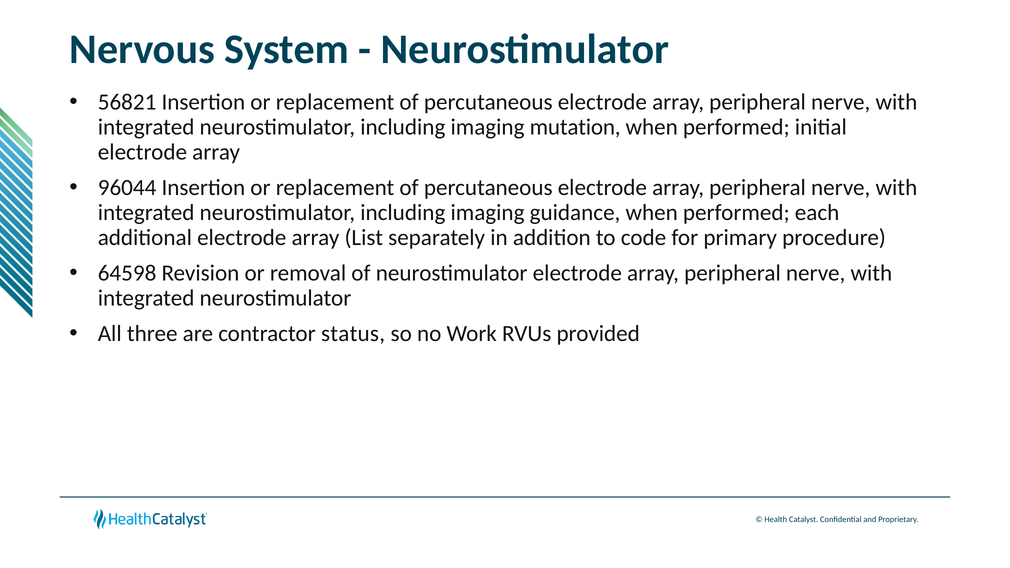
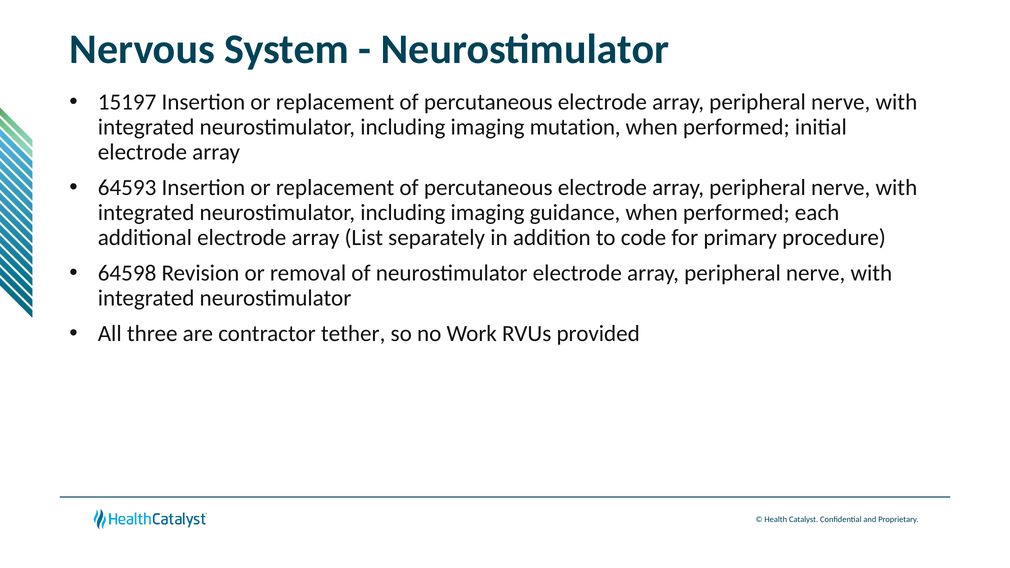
56821: 56821 -> 15197
96044: 96044 -> 64593
status: status -> tether
